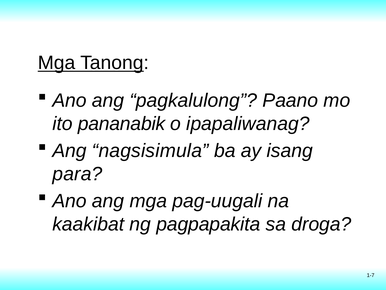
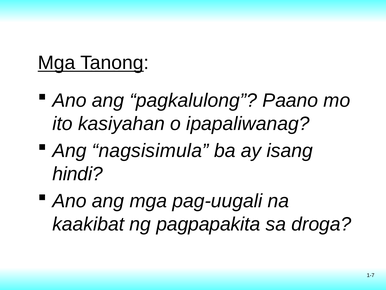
pananabik: pananabik -> kasiyahan
para: para -> hindi
